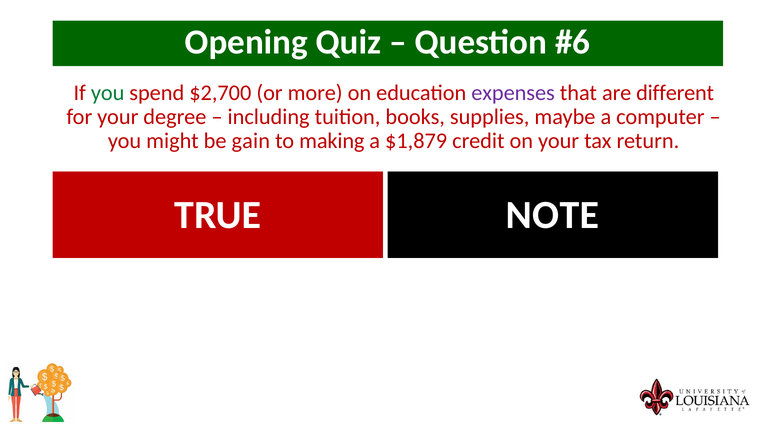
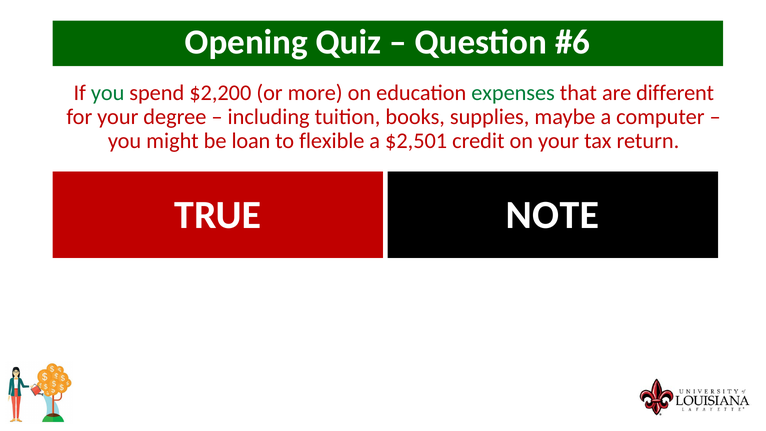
$2,700: $2,700 -> $2,200
expenses colour: purple -> green
gain: gain -> loan
making: making -> flexible
$1,879: $1,879 -> $2,501
